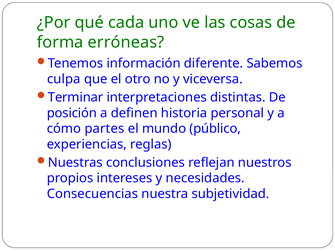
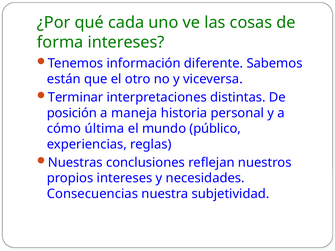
forma erróneas: erróneas -> intereses
culpa: culpa -> están
definen: definen -> maneja
partes: partes -> última
